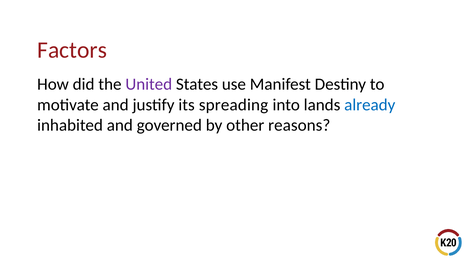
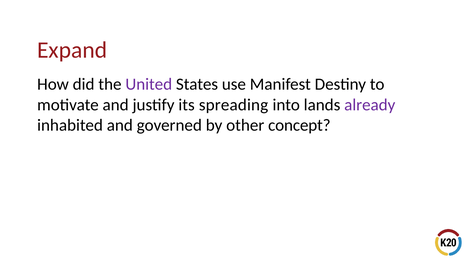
Factors: Factors -> Expand
already colour: blue -> purple
reasons: reasons -> concept
